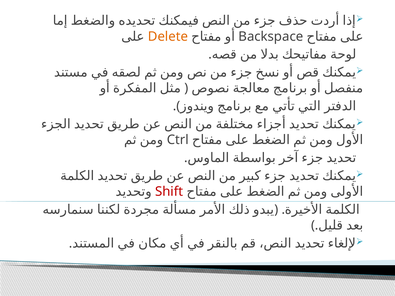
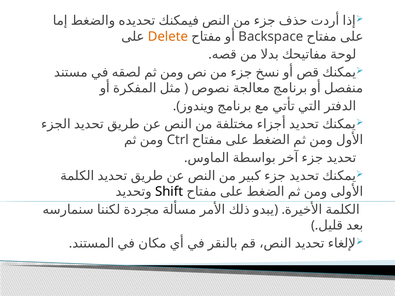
Shift colour: red -> black
